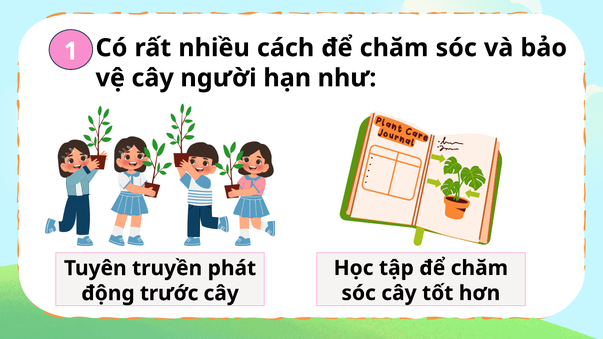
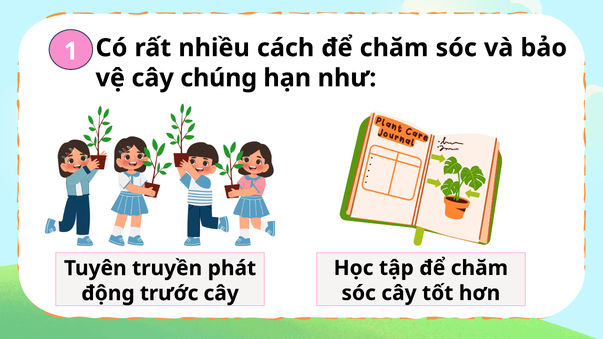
người: người -> chúng
